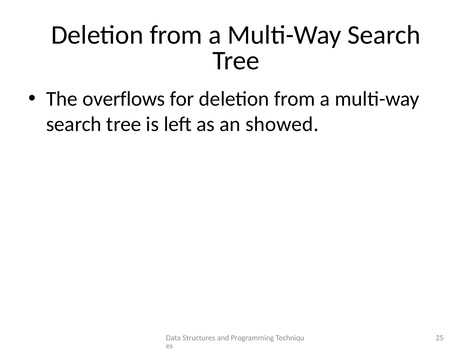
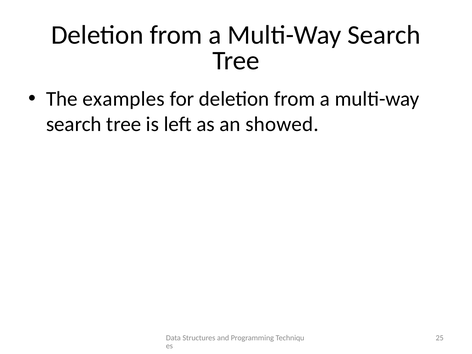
overflows: overflows -> examples
